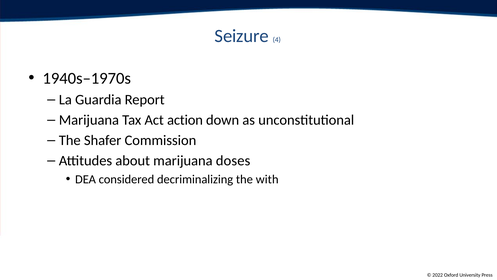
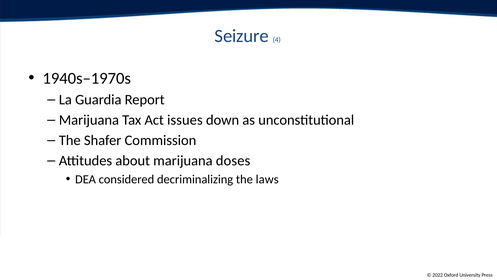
action: action -> issues
with: with -> laws
